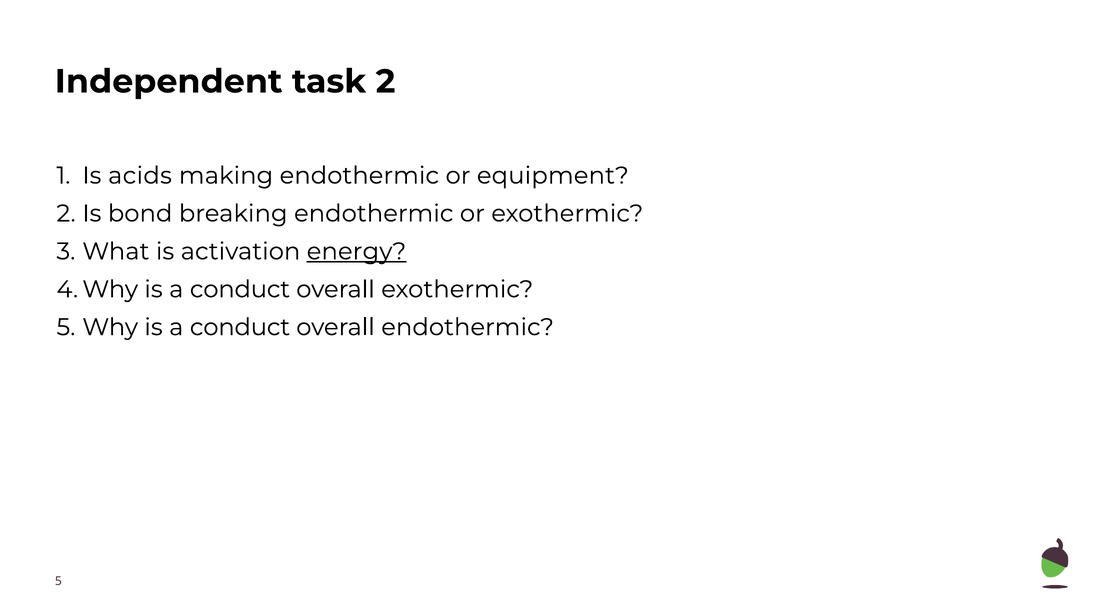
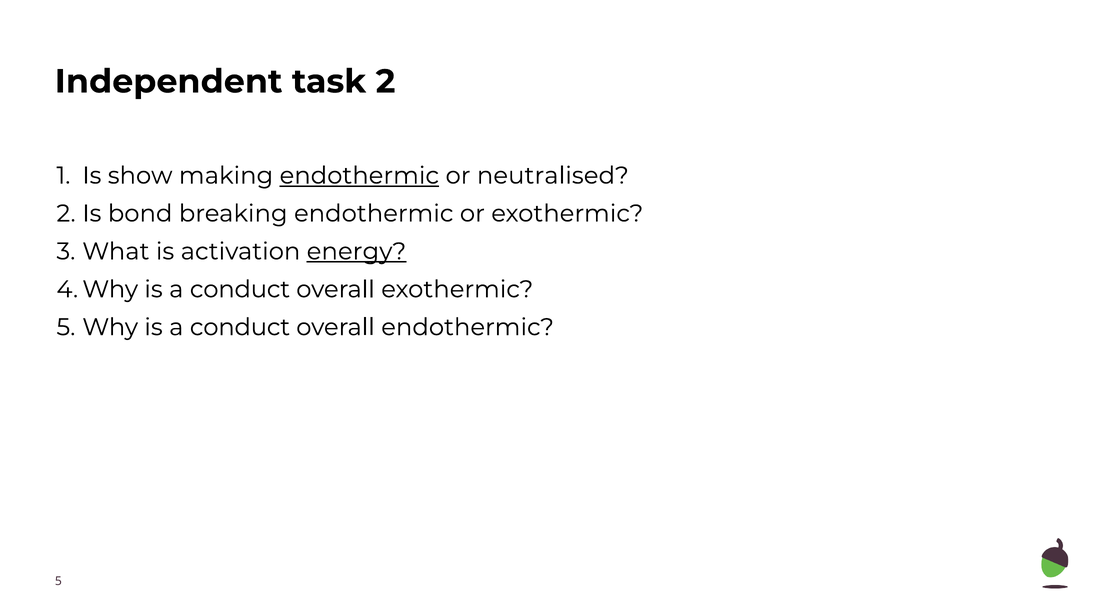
acids: acids -> show
endothermic at (359, 176) underline: none -> present
equipment: equipment -> neutralised
